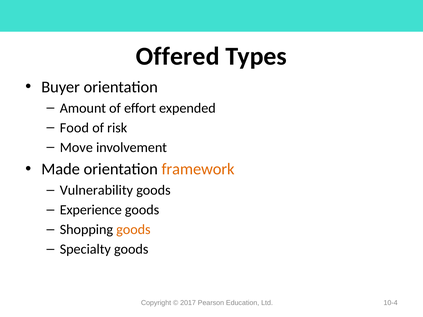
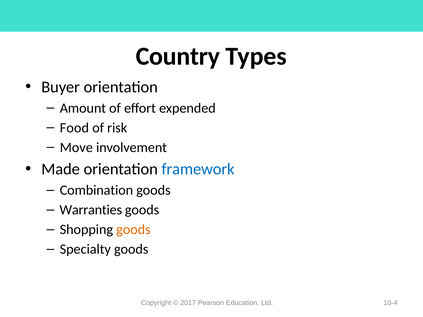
Offered: Offered -> Country
framework colour: orange -> blue
Vulnerability: Vulnerability -> Combination
Experience: Experience -> Warranties
